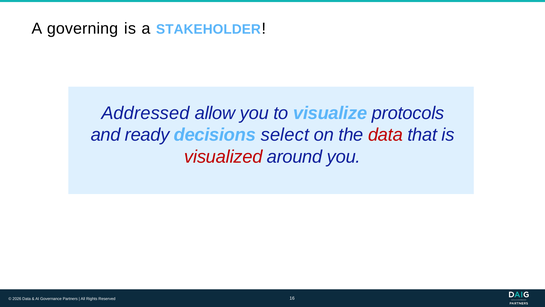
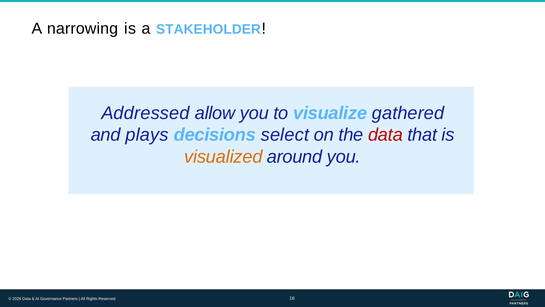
governing: governing -> narrowing
protocols: protocols -> gathered
ready: ready -> plays
visualized colour: red -> orange
